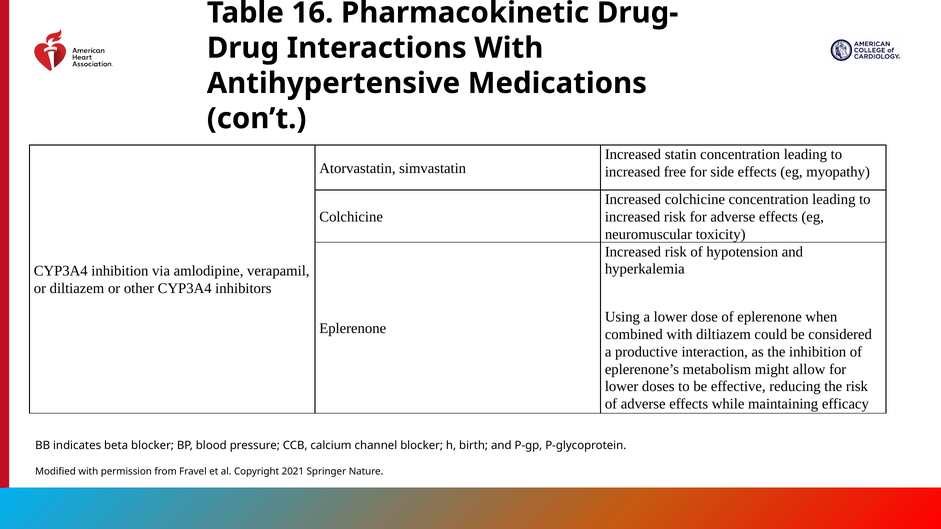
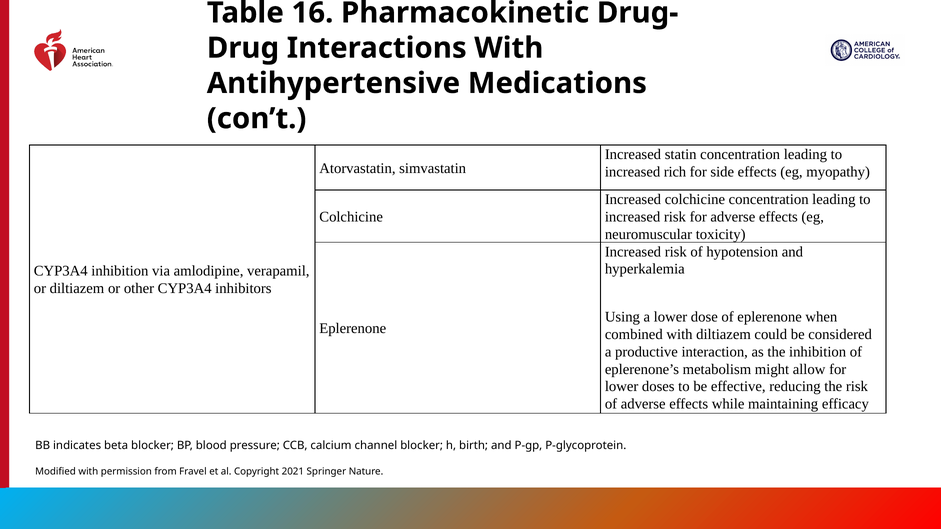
free: free -> rich
